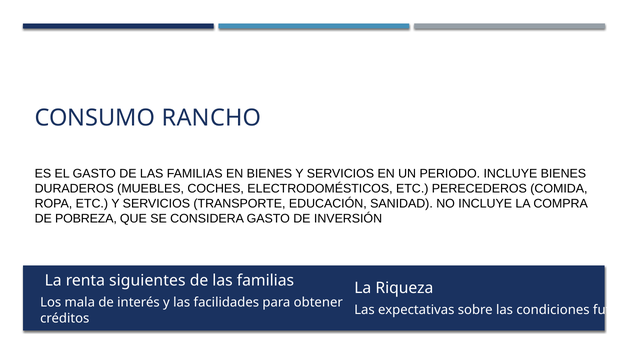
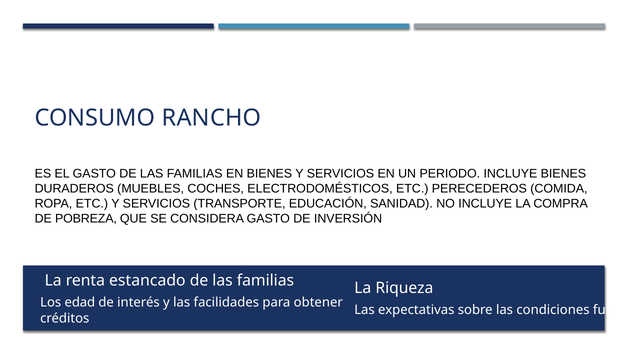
siguientes: siguientes -> estancado
mala: mala -> edad
